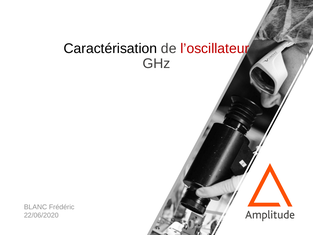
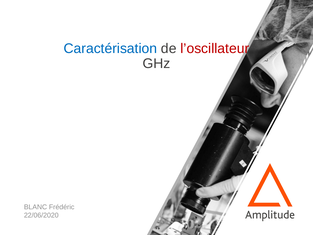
Caractérisation colour: black -> blue
